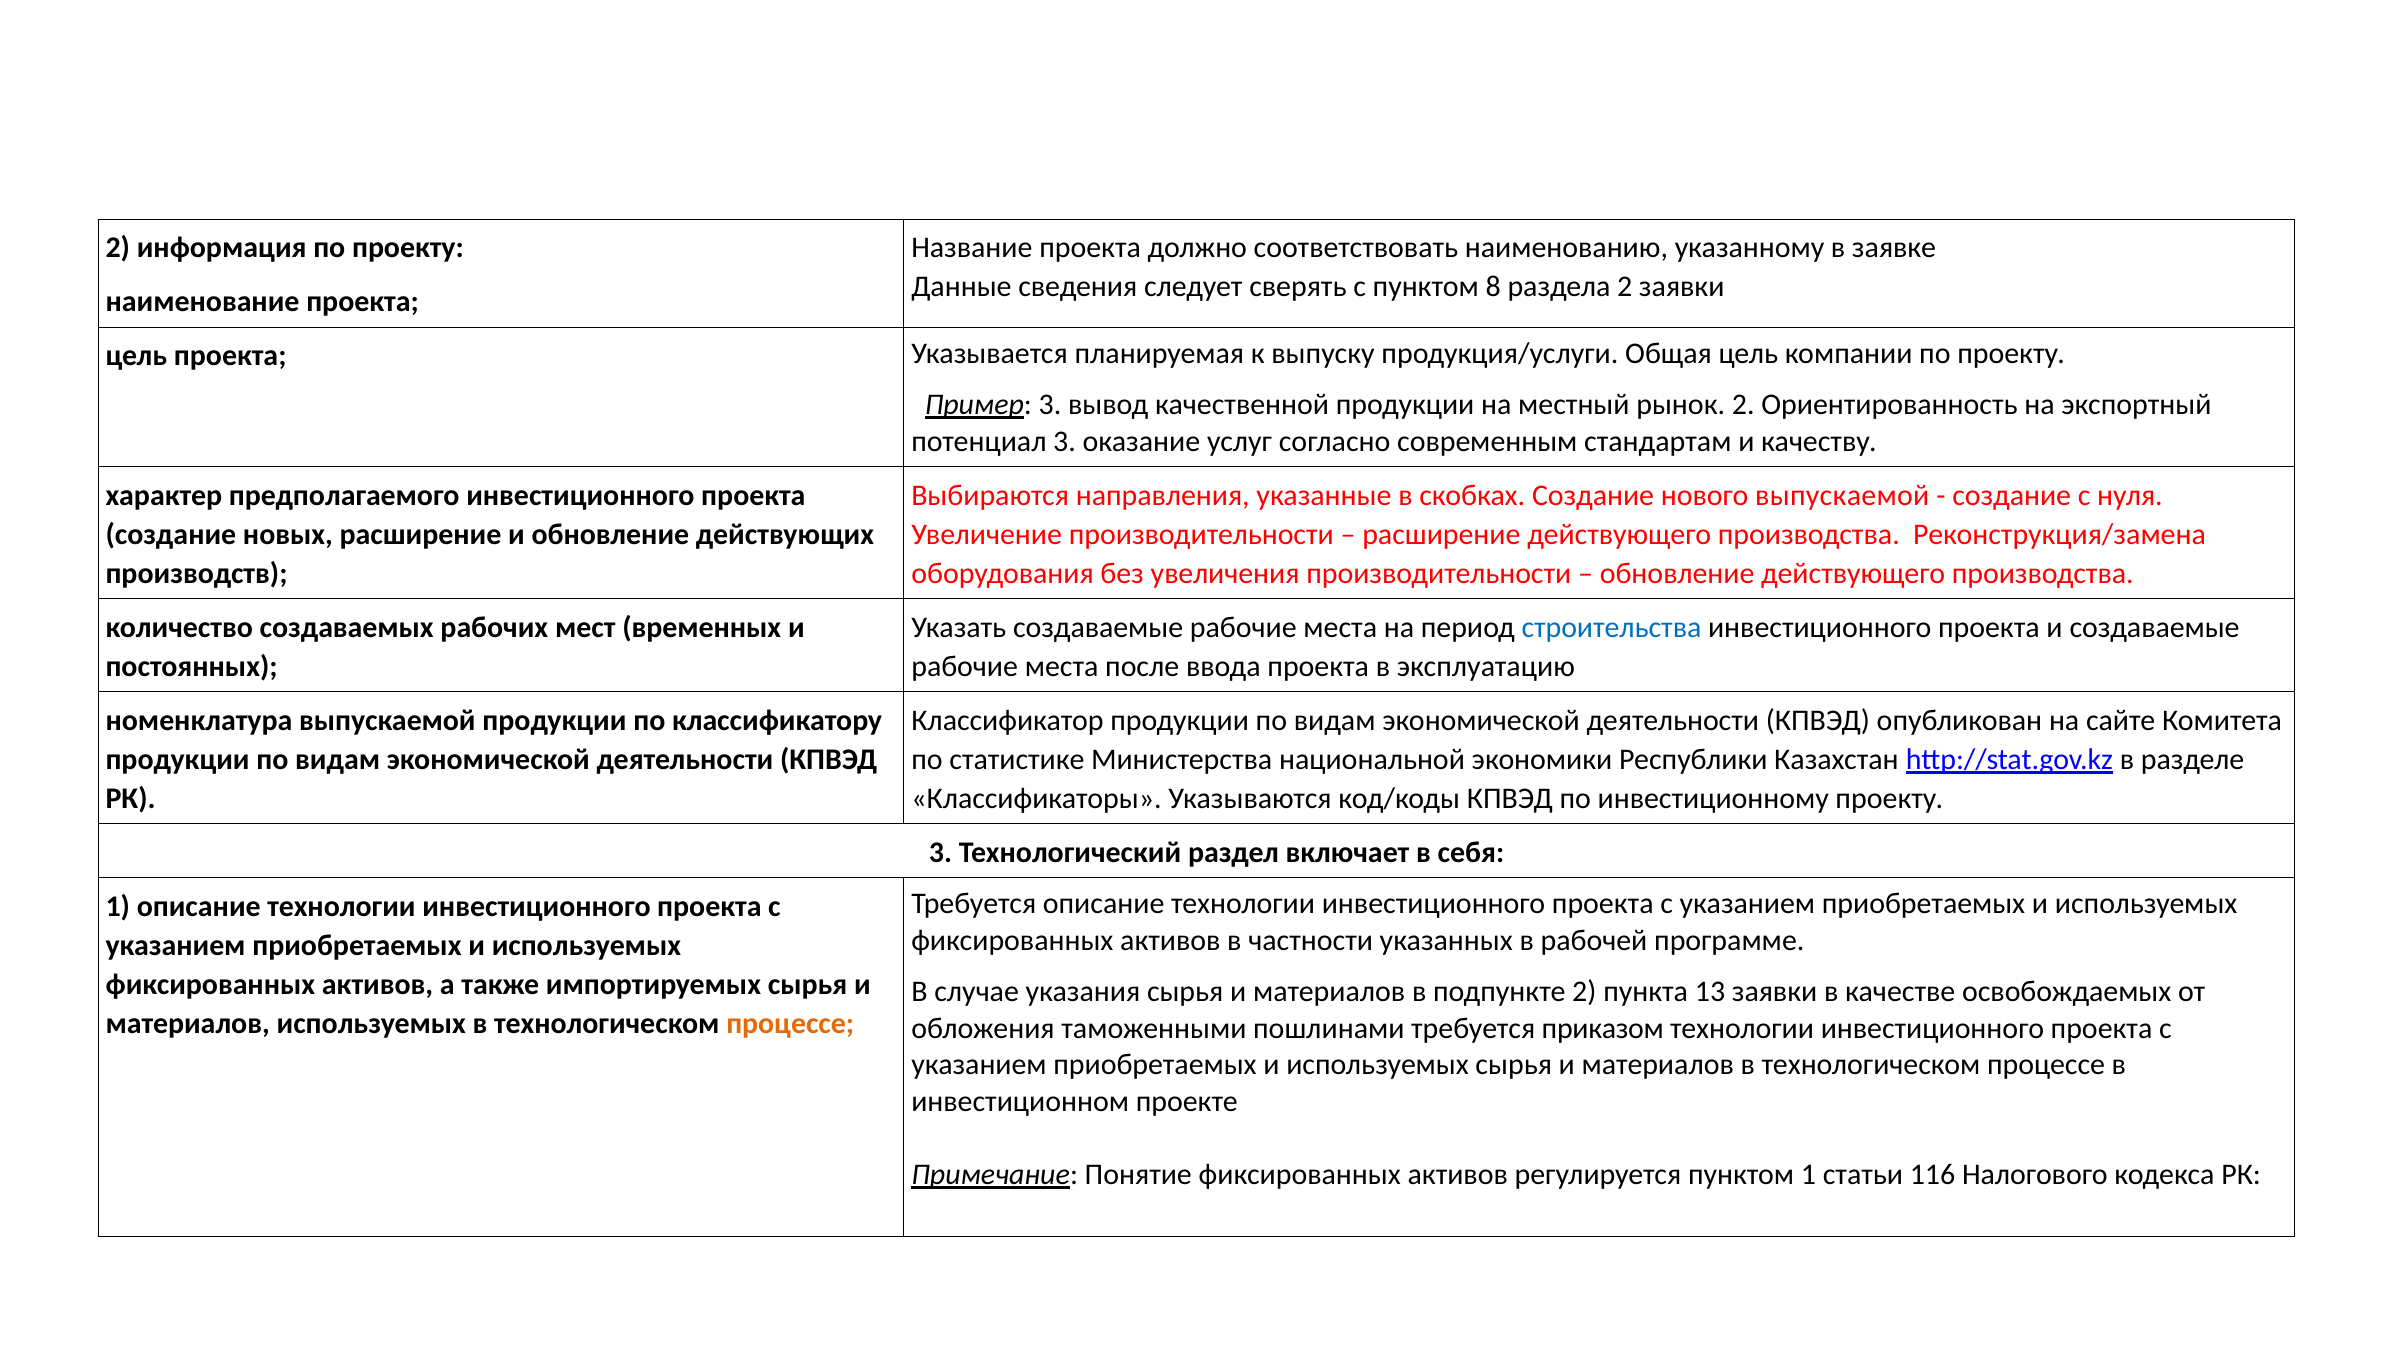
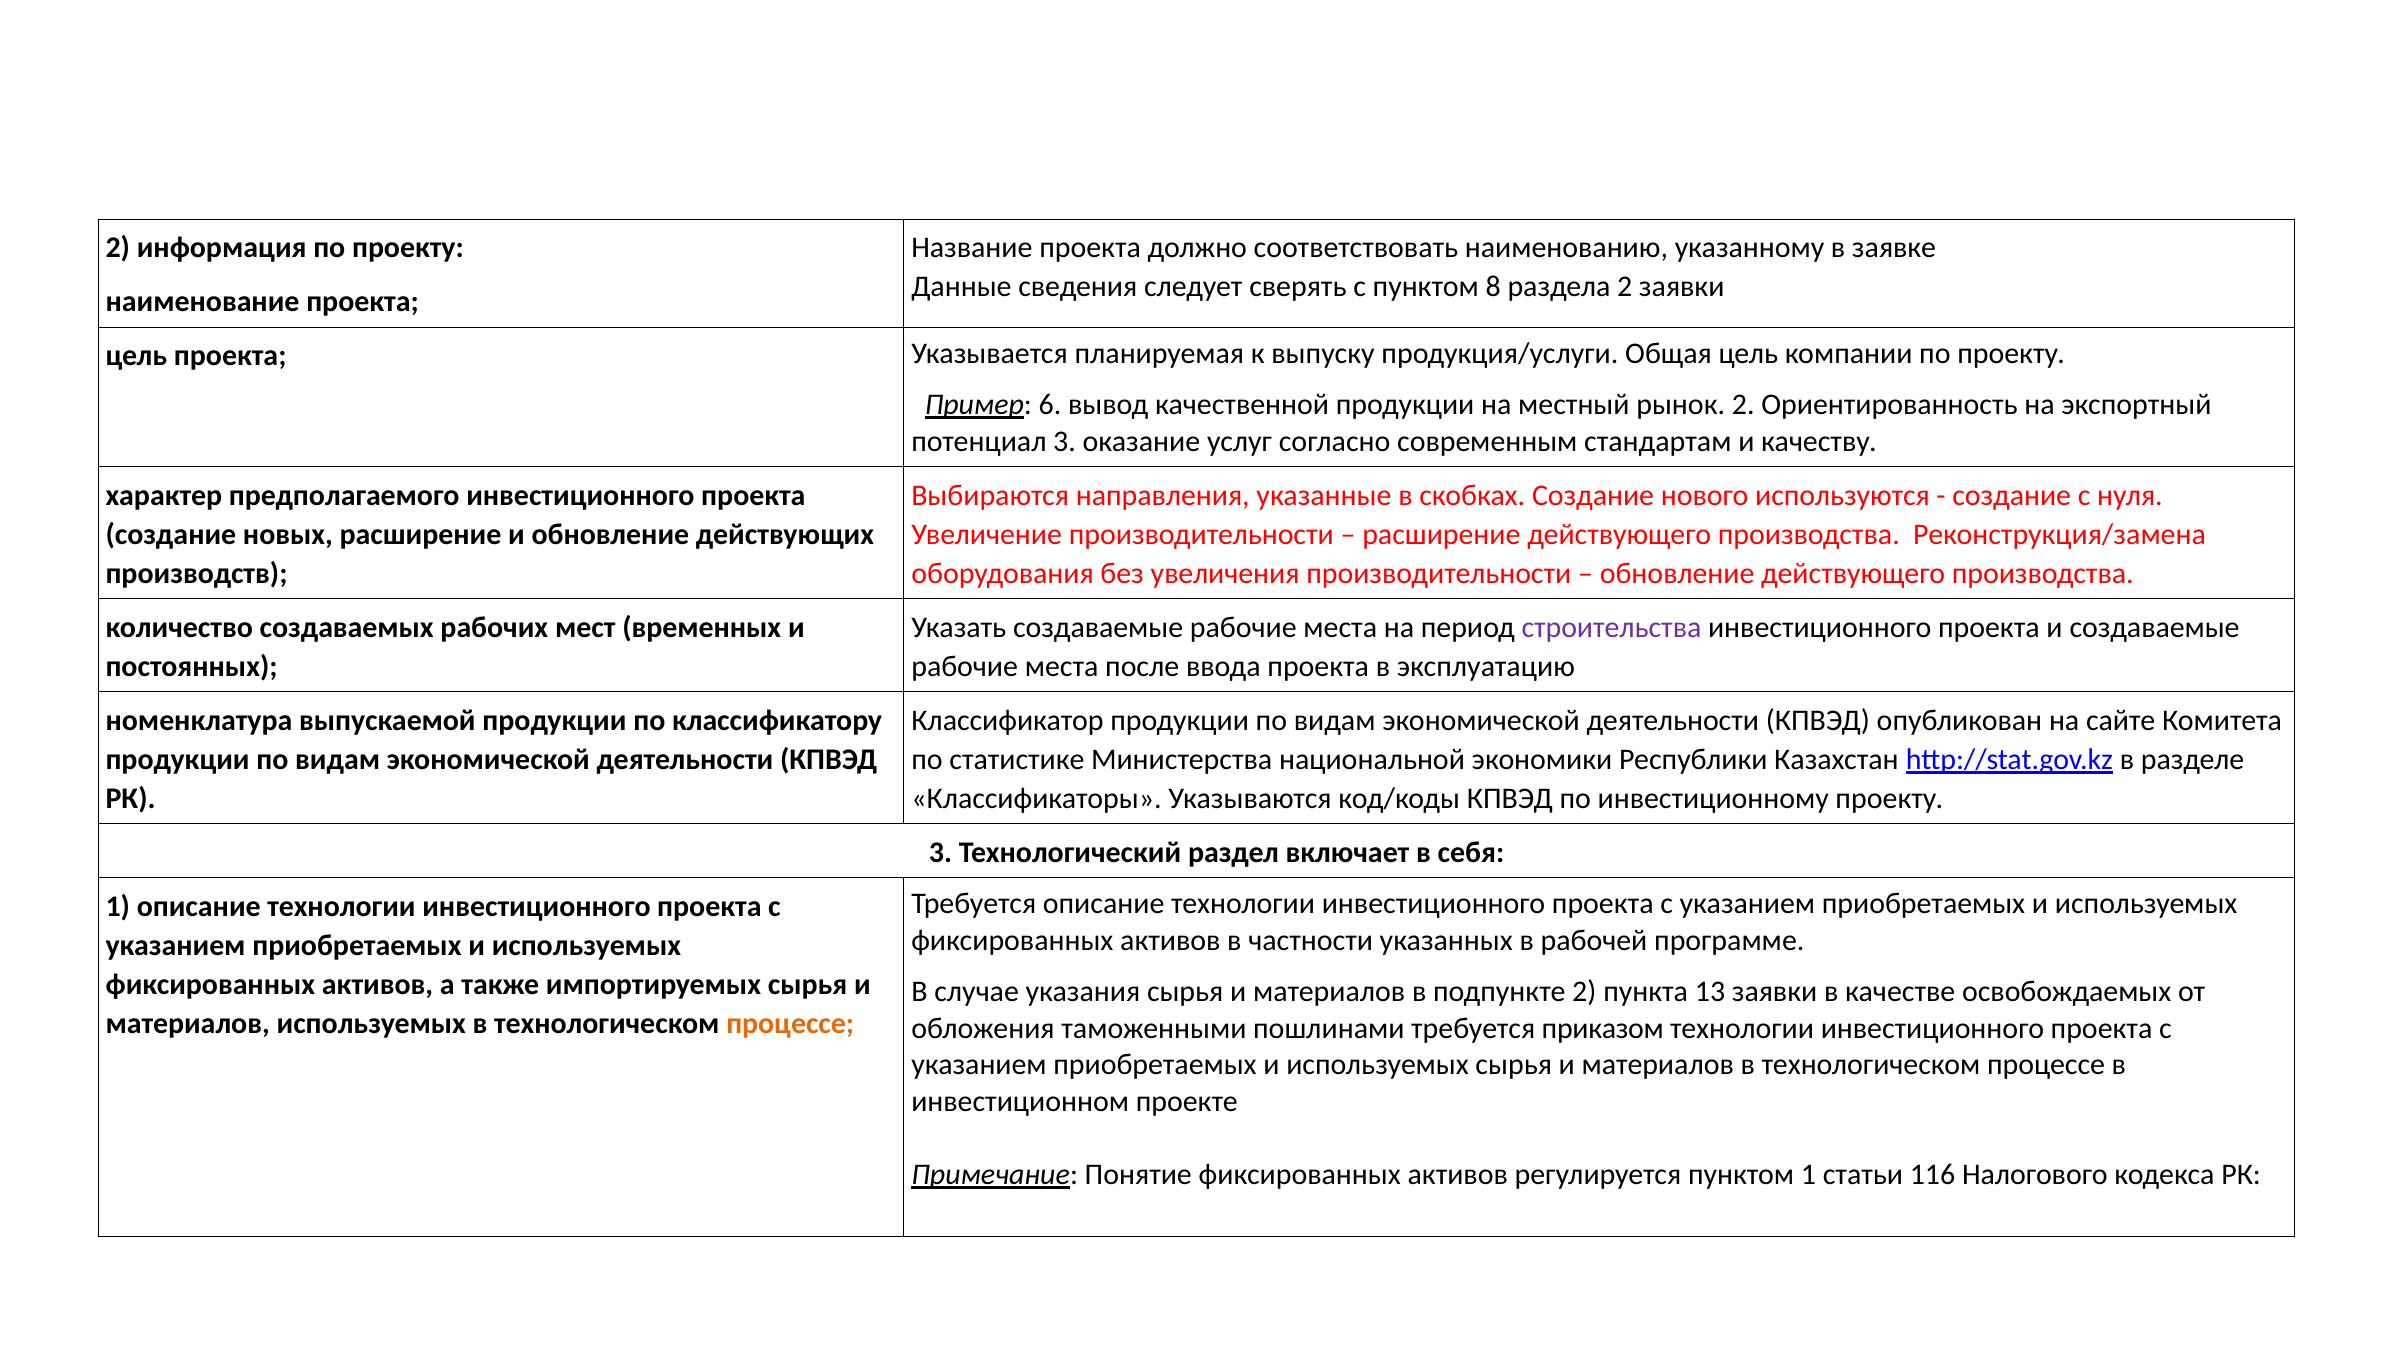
Пример 3: 3 -> 6
нового выпускаемой: выпускаемой -> используются
строительства colour: blue -> purple
